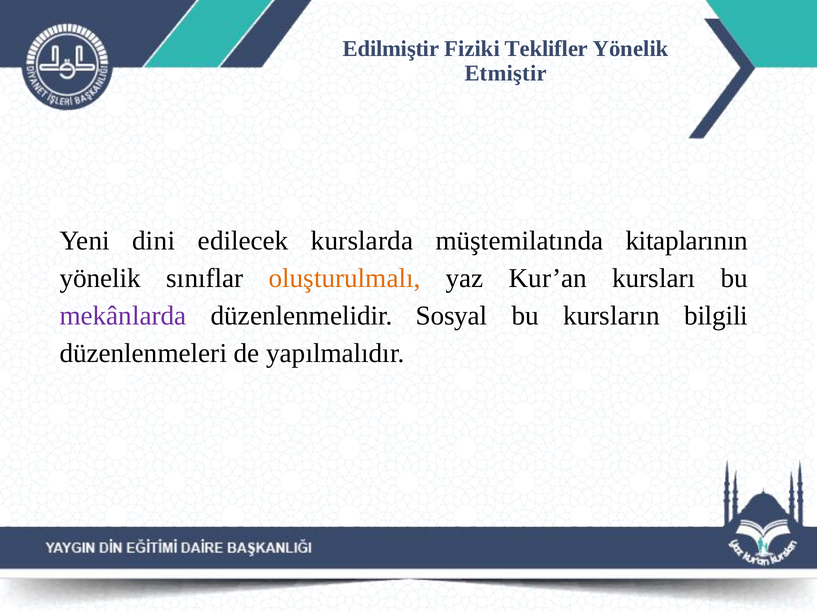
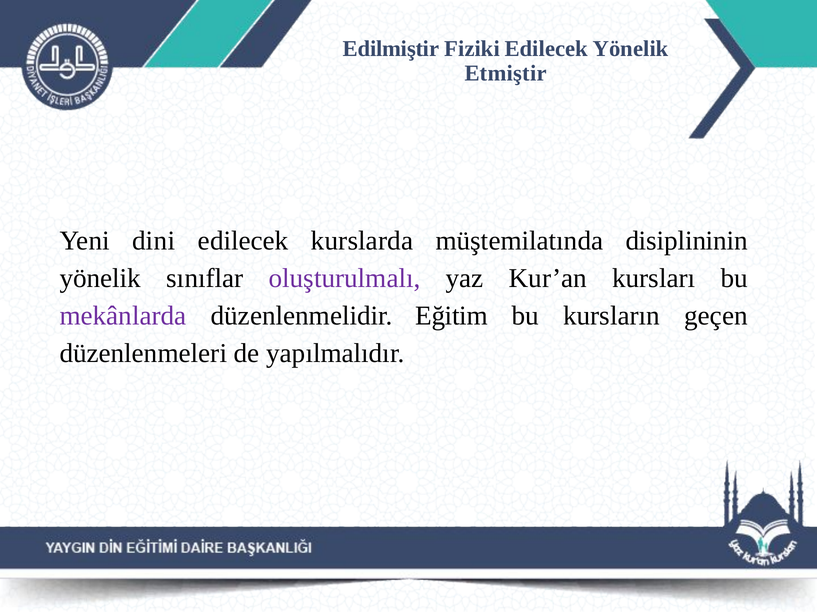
Fiziki Teklifler: Teklifler -> Edilecek
kitaplarının: kitaplarının -> disiplininin
oluşturulmalı colour: orange -> purple
Sosyal: Sosyal -> Eğitim
bilgili: bilgili -> geçen
